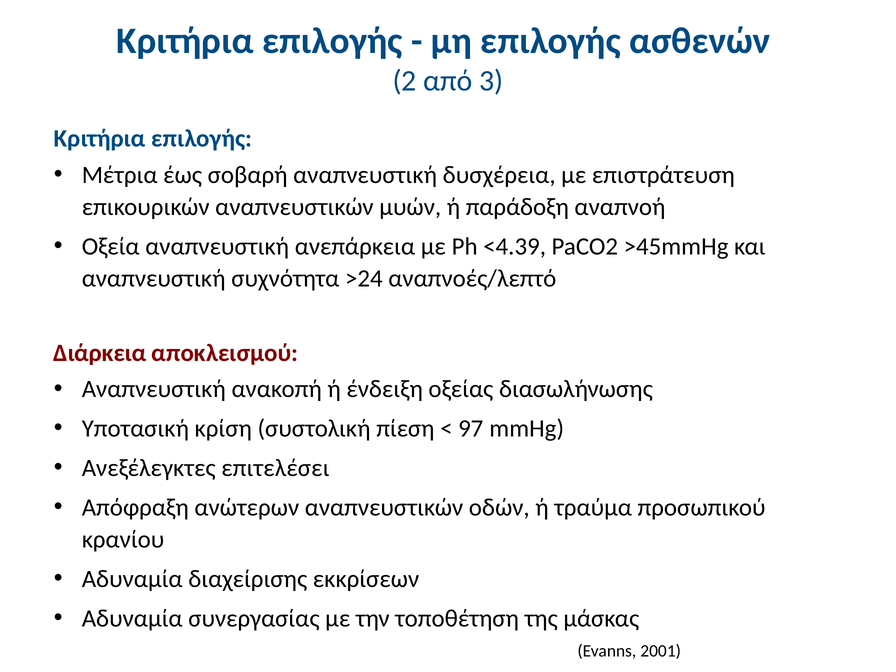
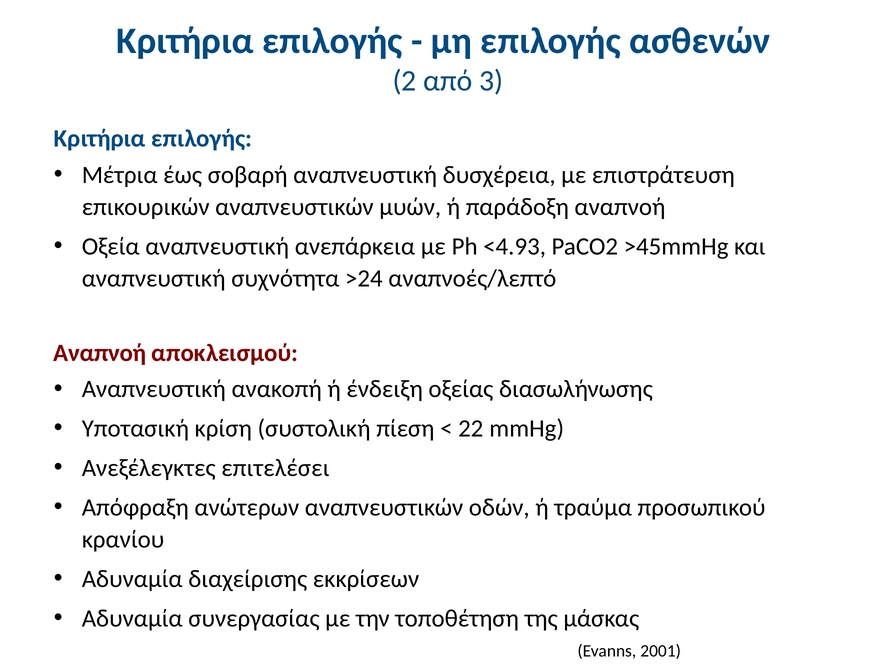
<4.39: <4.39 -> <4.93
Διάρκεια at (100, 353): Διάρκεια -> Αναπνοή
97: 97 -> 22
